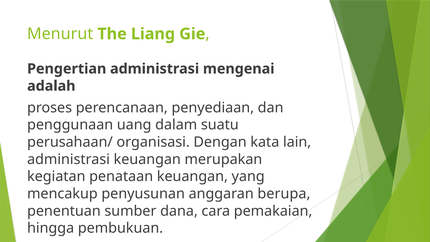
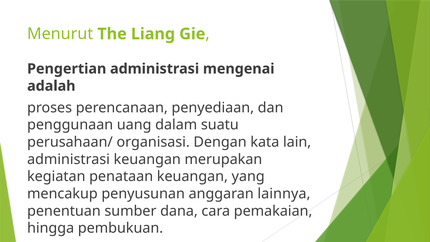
berupa: berupa -> lainnya
